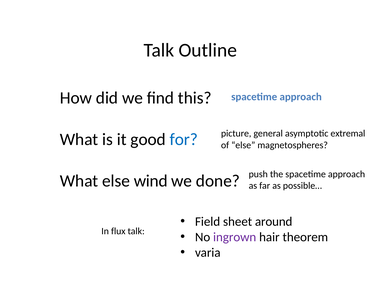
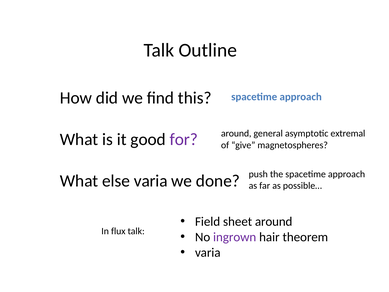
picture at (236, 133): picture -> around
for colour: blue -> purple
of else: else -> give
else wind: wind -> varia
